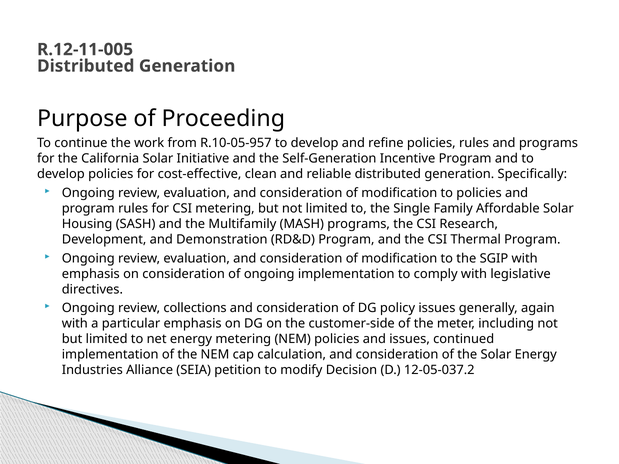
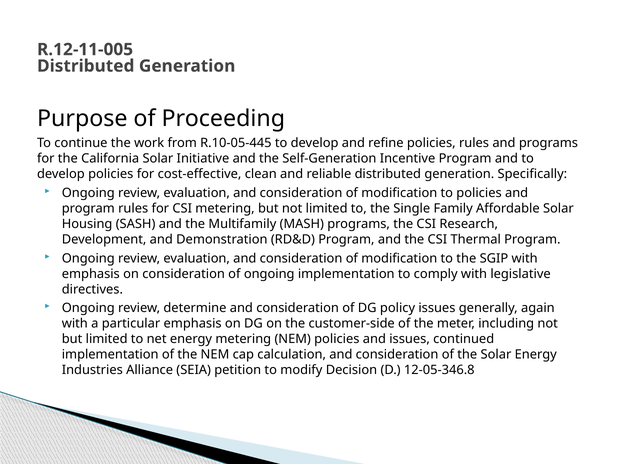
R.10-05-957: R.10-05-957 -> R.10-05-445
collections: collections -> determine
12-05-037.2: 12-05-037.2 -> 12-05-346.8
